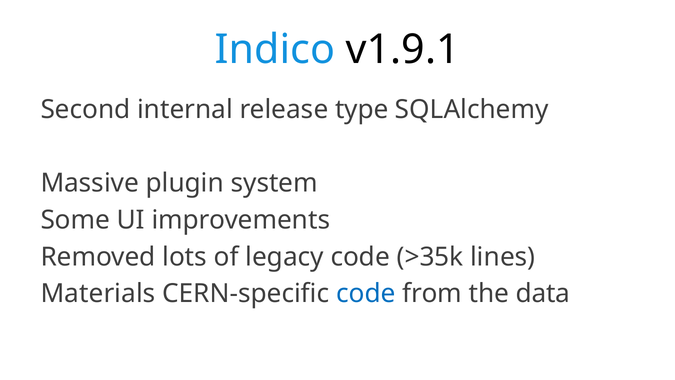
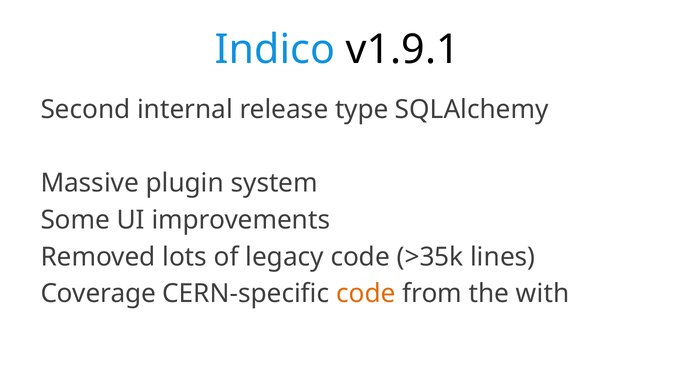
Materials: Materials -> Coverage
code at (366, 293) colour: blue -> orange
data: data -> with
